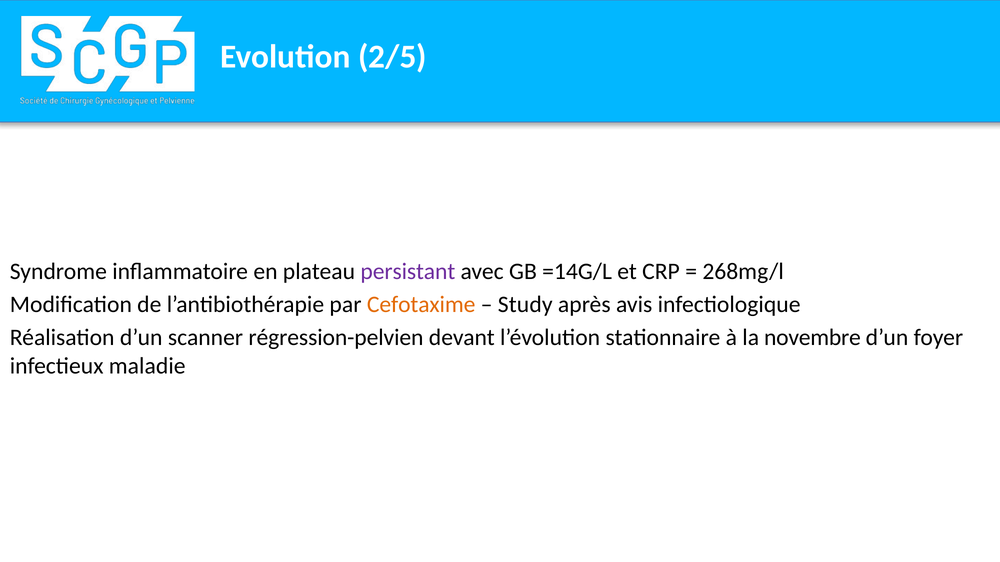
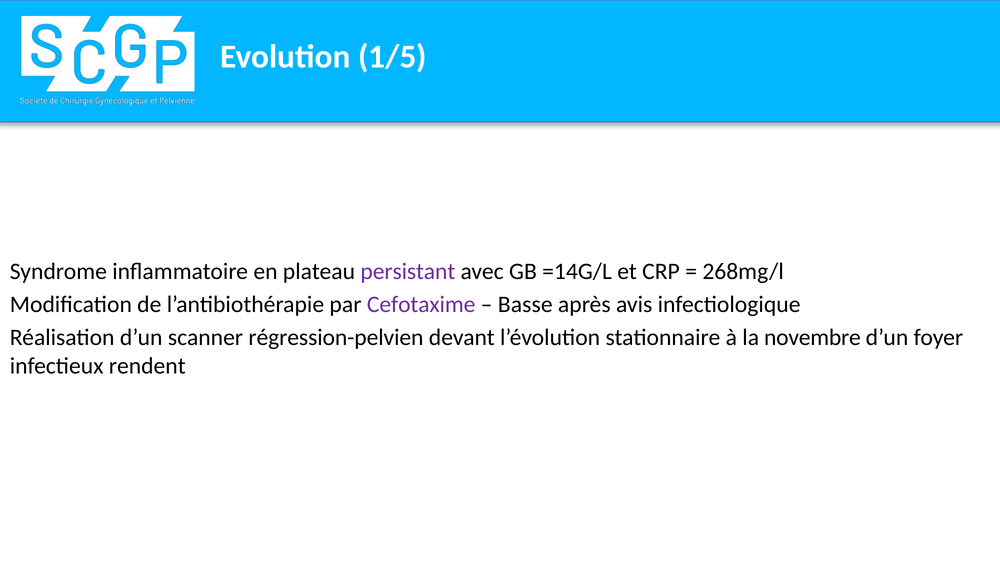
2/5: 2/5 -> 1/5
Cefotaxime colour: orange -> purple
Study: Study -> Basse
maladie: maladie -> rendent
